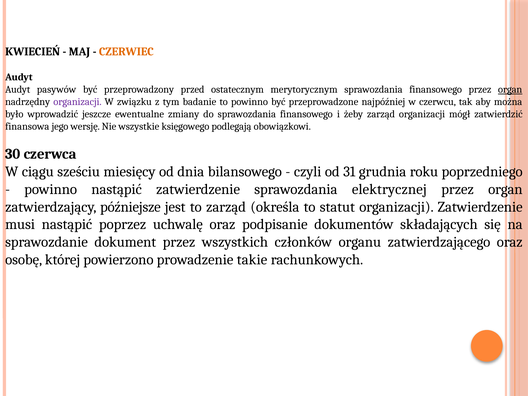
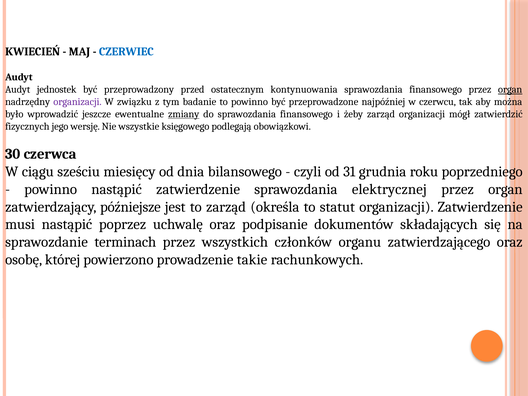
CZERWIEC colour: orange -> blue
pasywów: pasywów -> jednostek
merytorycznym: merytorycznym -> kontynuowania
zmiany underline: none -> present
finansowa: finansowa -> fizycznych
dokument: dokument -> terminach
